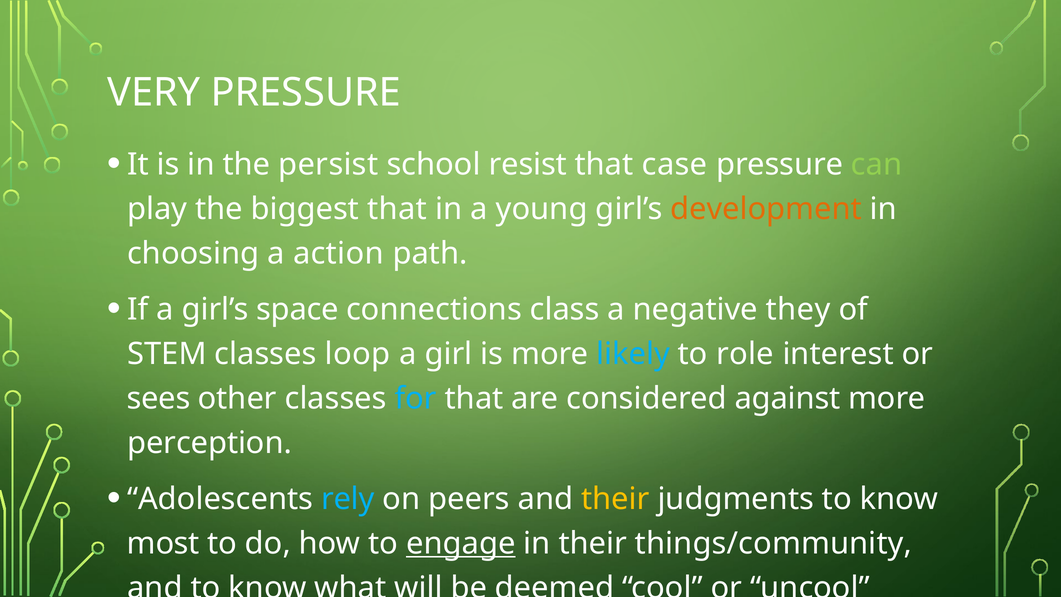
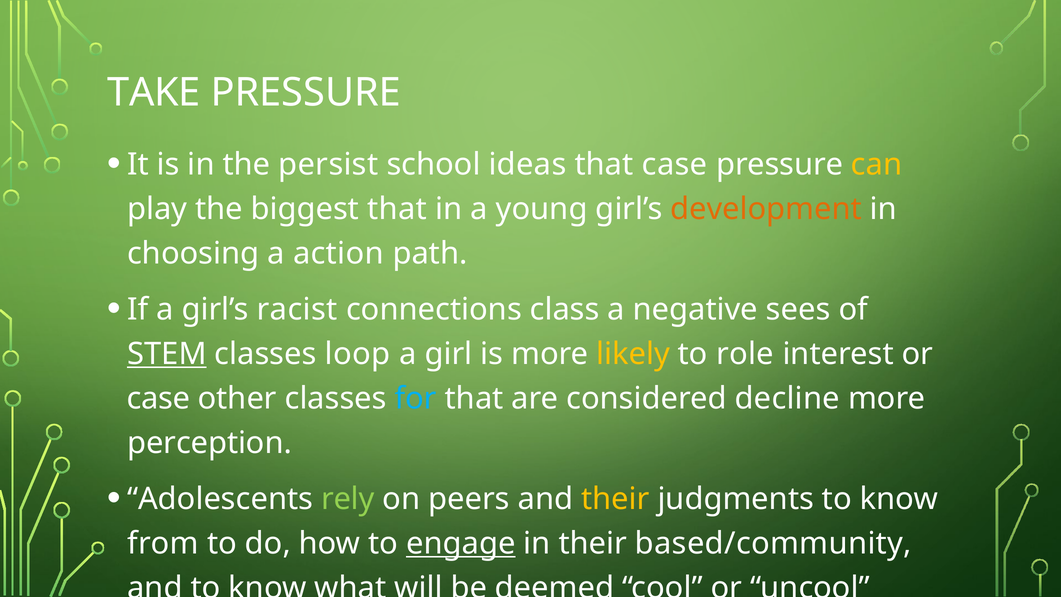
VERY: VERY -> TAKE
resist: resist -> ideas
can colour: light green -> yellow
space: space -> racist
they: they -> sees
STEM underline: none -> present
likely colour: light blue -> yellow
sees at (159, 398): sees -> case
against: against -> decline
rely colour: light blue -> light green
most: most -> from
things/community: things/community -> based/community
